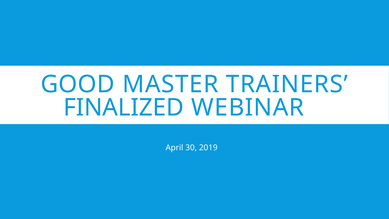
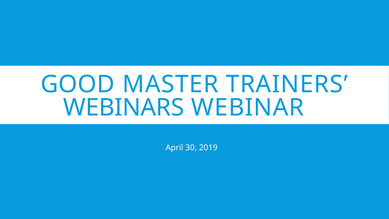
FINALIZED: FINALIZED -> WEBINARS
